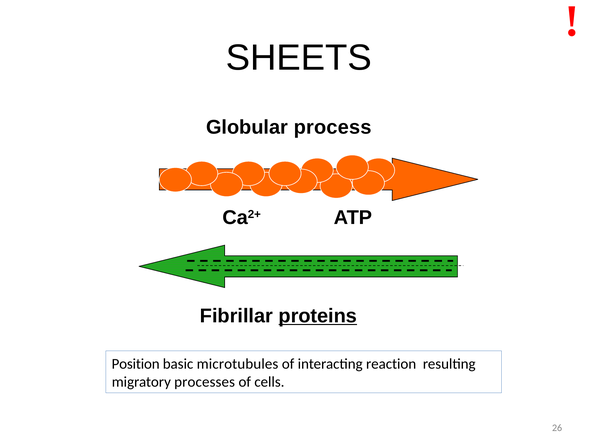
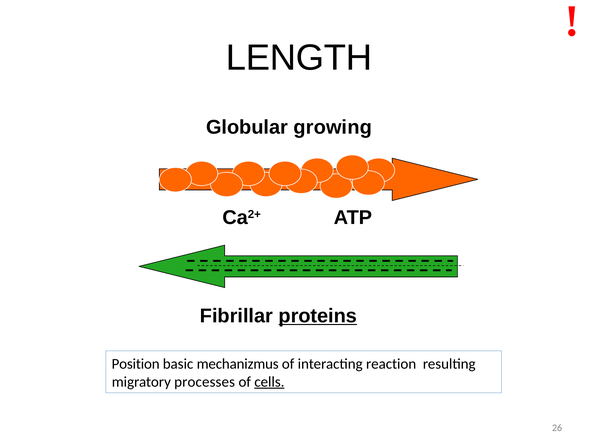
SHEETS: SHEETS -> LENGTH
process: process -> growing
microtubules: microtubules -> mechanizmus
cells underline: none -> present
